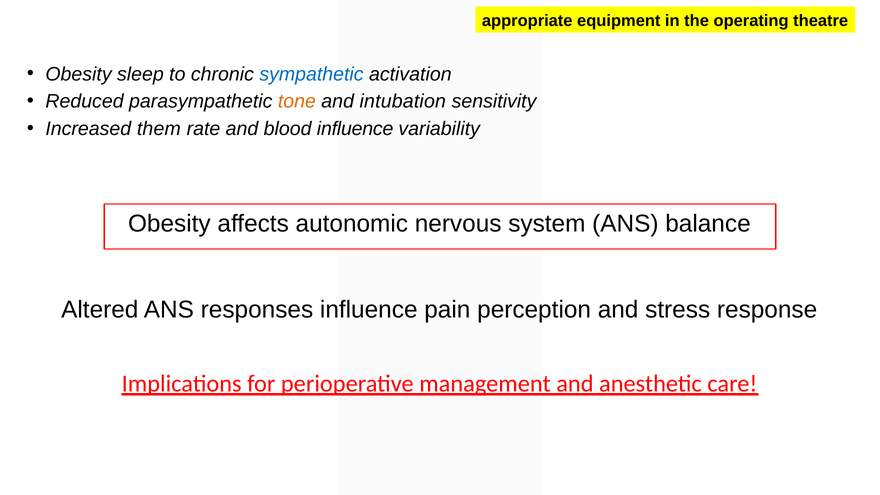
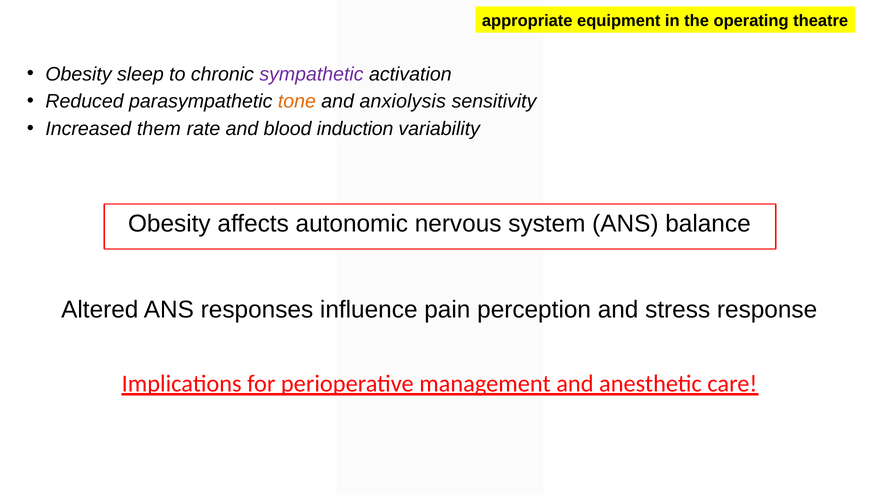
sympathetic colour: blue -> purple
intubation: intubation -> anxiolysis
blood influence: influence -> induction
